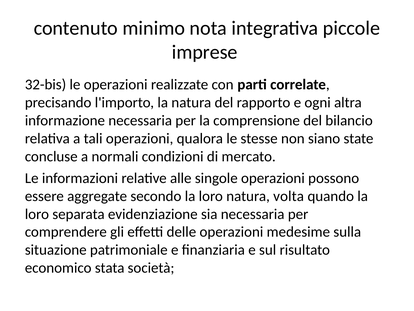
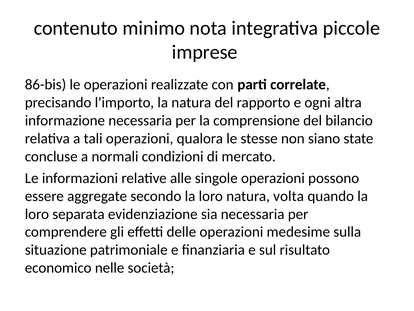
32-bis: 32-bis -> 86-bis
stata: stata -> nelle
